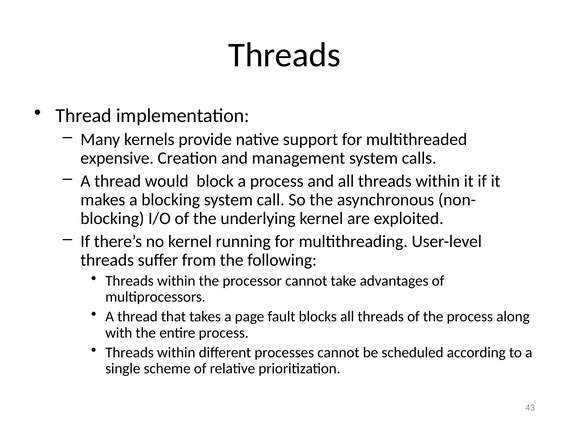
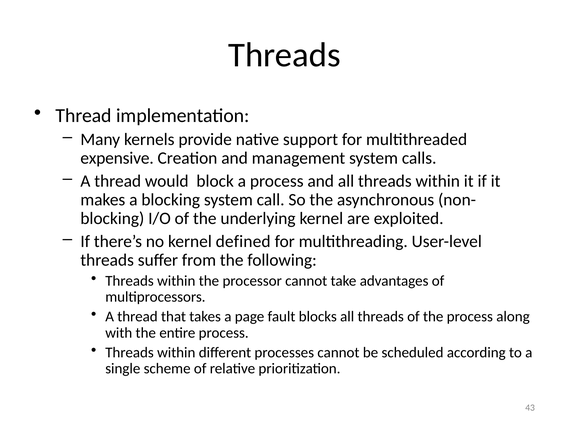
running: running -> defined
